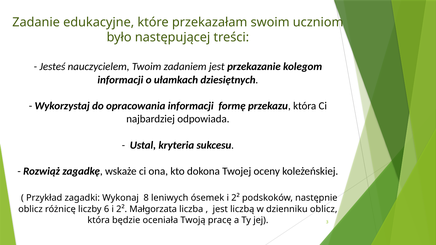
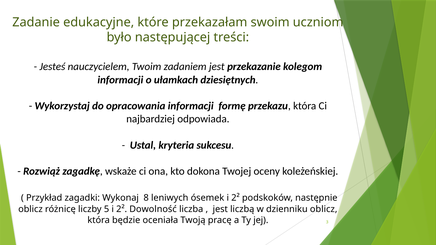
6: 6 -> 5
Małgorzata: Małgorzata -> Dowolność
